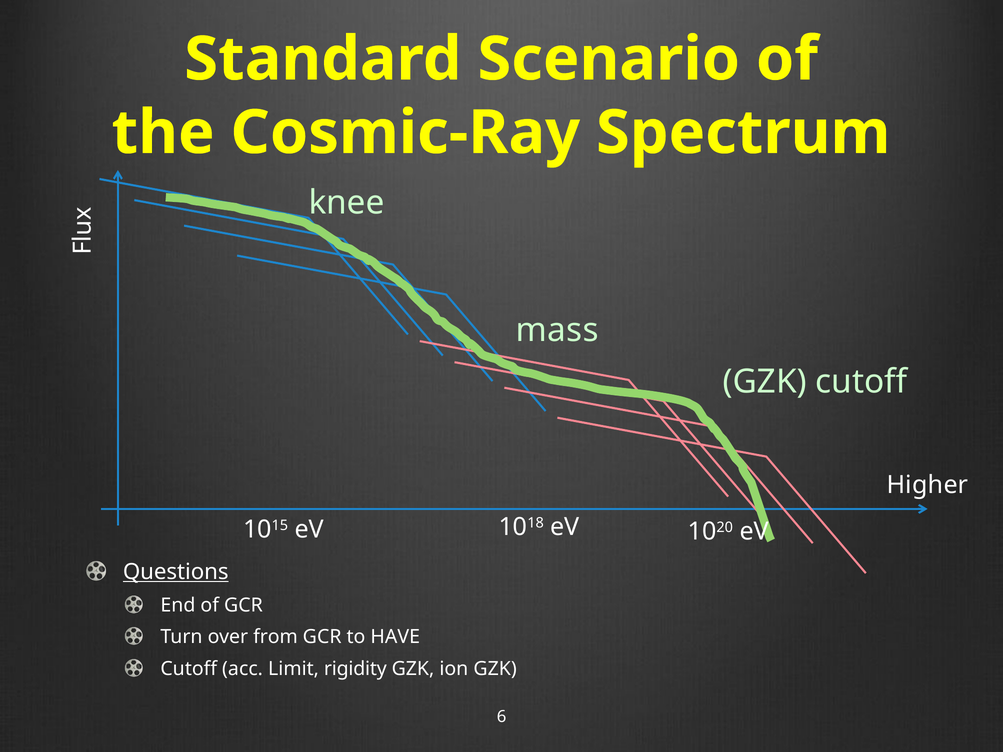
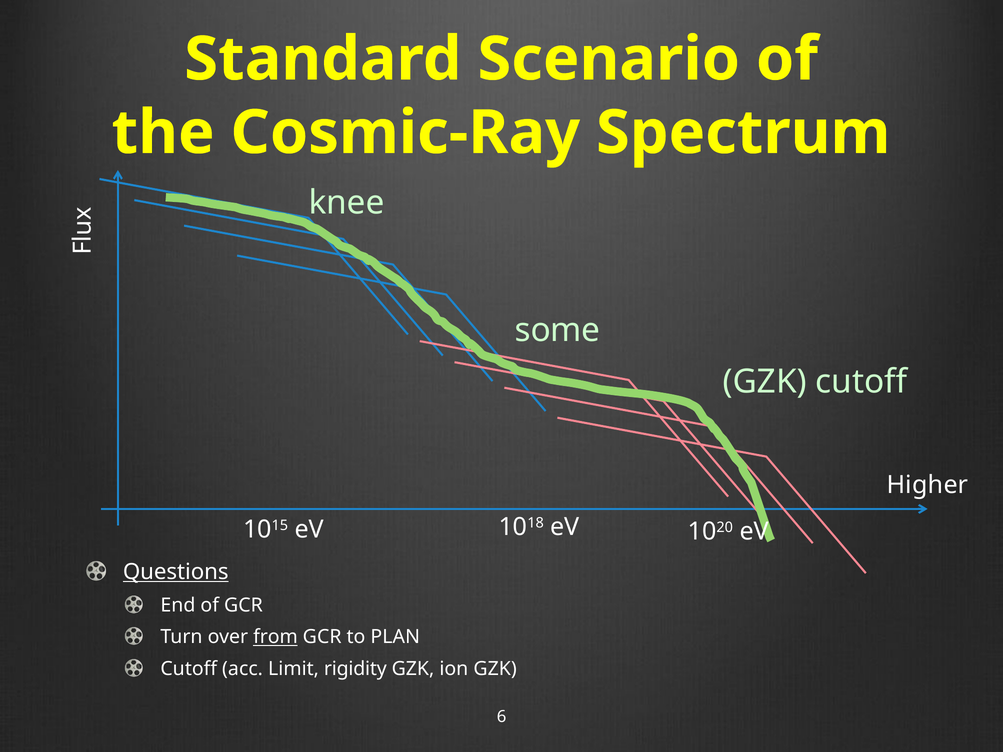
mass: mass -> some
from underline: none -> present
HAVE: HAVE -> PLAN
